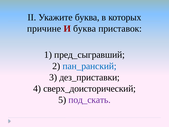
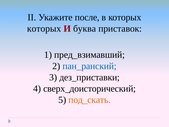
Укажите буква: буква -> после
причине at (44, 29): причине -> которых
пред_сыгравший: пред_сыгравший -> пред_взимавший
под_скать colour: purple -> orange
